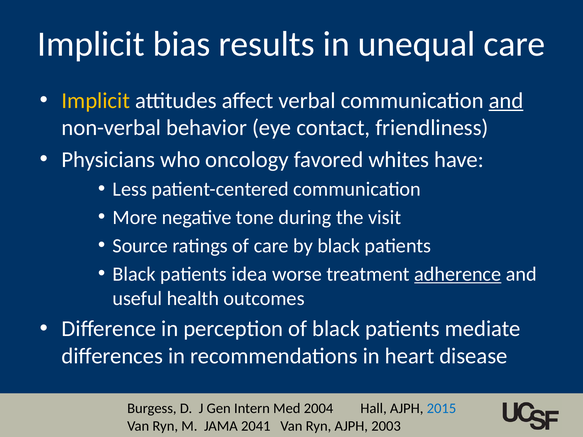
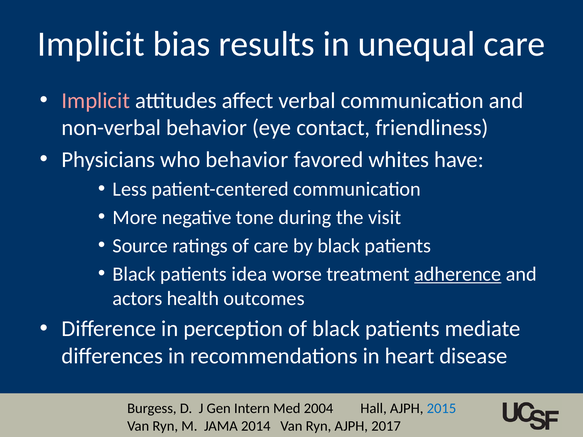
Implicit at (96, 101) colour: yellow -> pink
and at (506, 101) underline: present -> none
who oncology: oncology -> behavior
useful: useful -> actors
2041: 2041 -> 2014
2003: 2003 -> 2017
